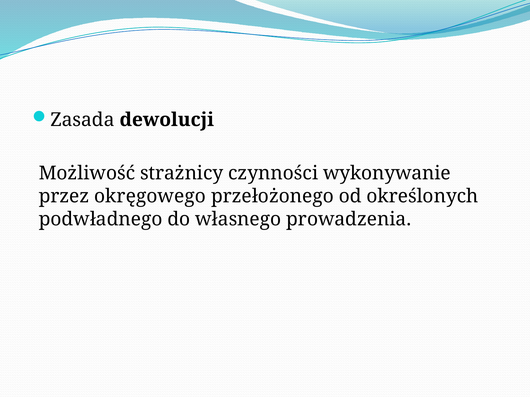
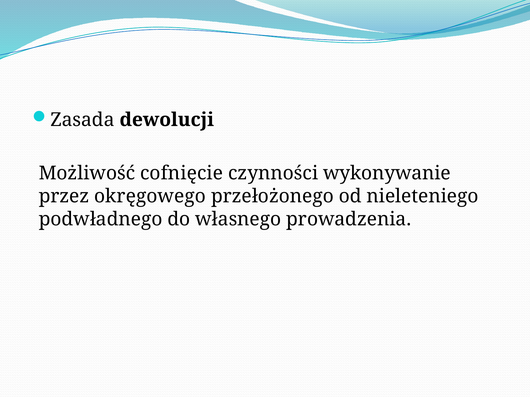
strażnicy: strażnicy -> cofnięcie
określonych: określonych -> nieleteniego
